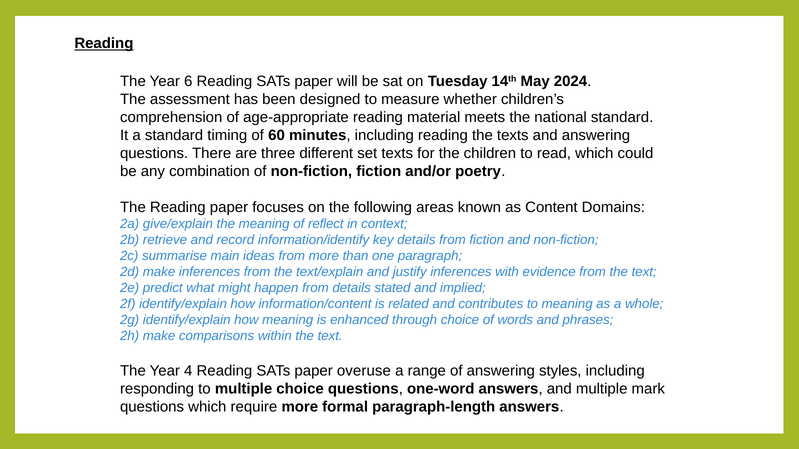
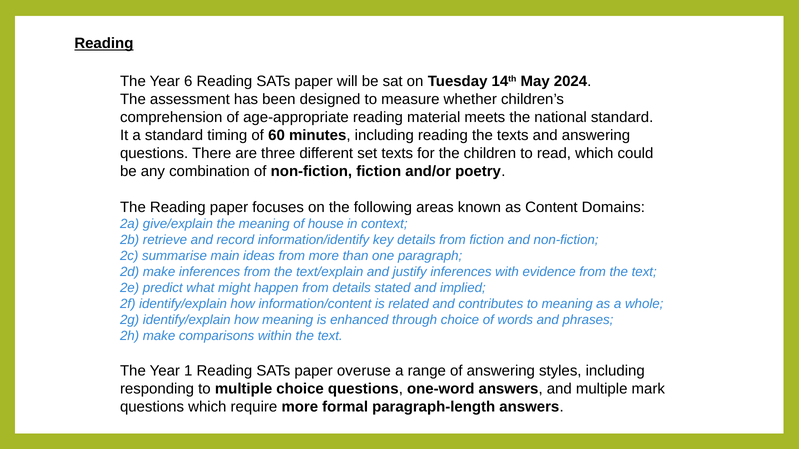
reflect: reflect -> house
4: 4 -> 1
